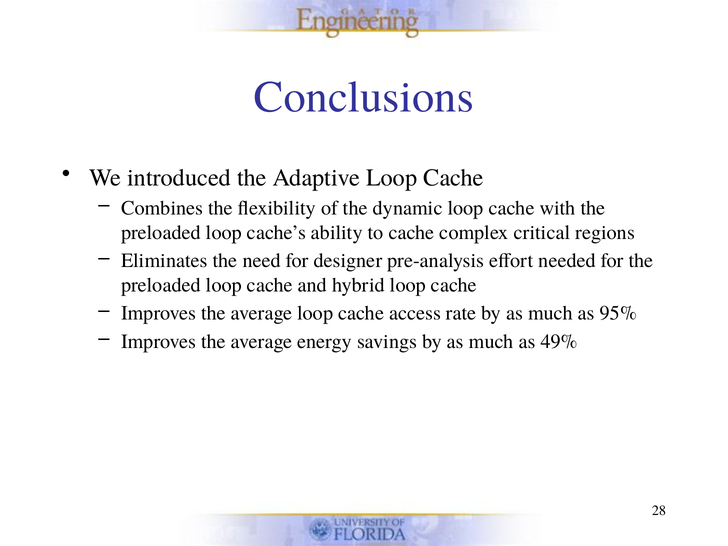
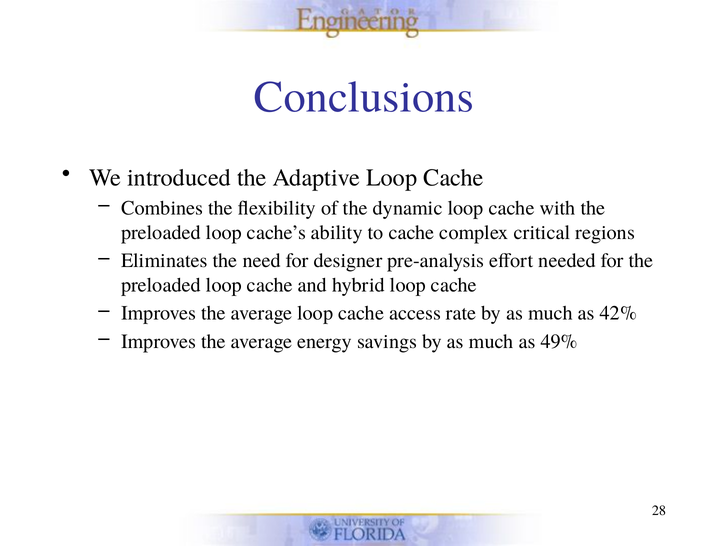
95%: 95% -> 42%
